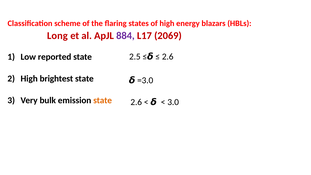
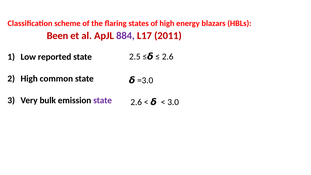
Long: Long -> Been
2069: 2069 -> 2011
brightest: brightest -> common
state at (103, 100) colour: orange -> purple
